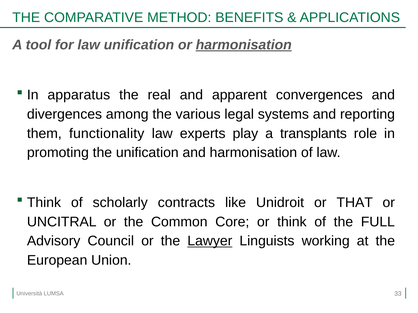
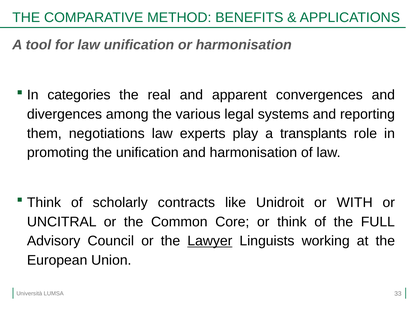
harmonisation at (244, 45) underline: present -> none
apparatus: apparatus -> categories
functionality: functionality -> negotiations
THAT: THAT -> WITH
